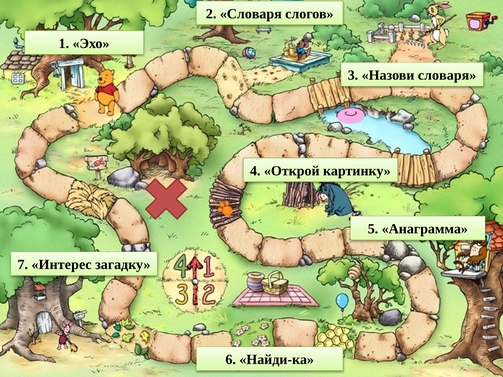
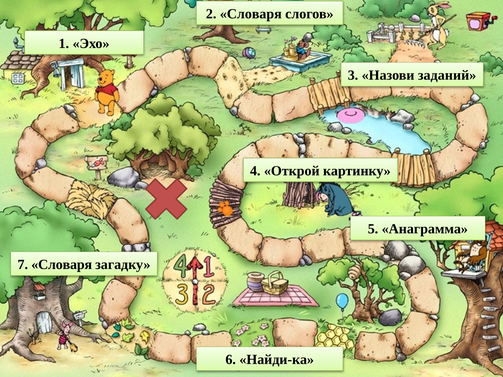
Назови словаря: словаря -> заданий
7 Интерес: Интерес -> Словаря
